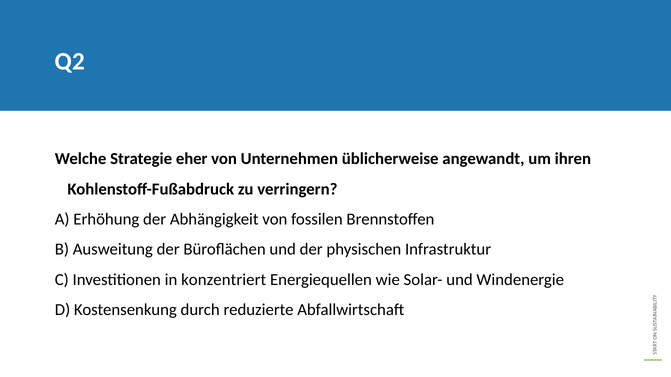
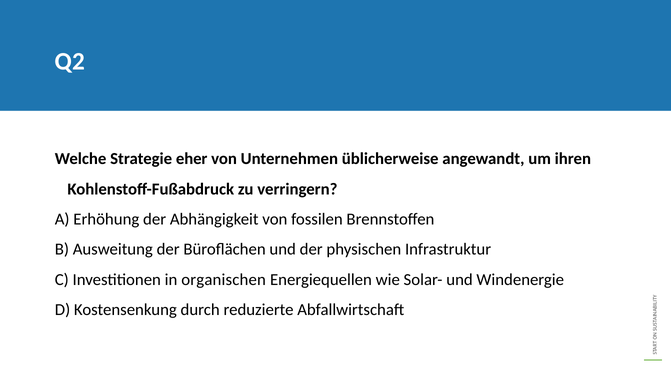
konzentriert: konzentriert -> organischen
